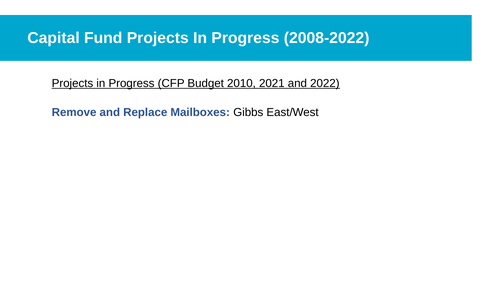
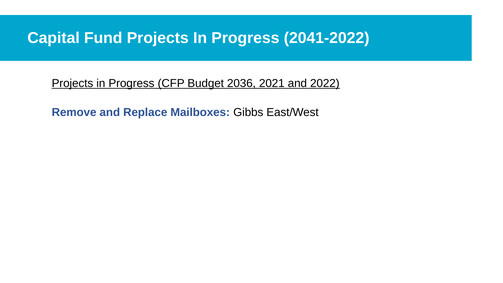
2008-2022: 2008-2022 -> 2041-2022
2010: 2010 -> 2036
